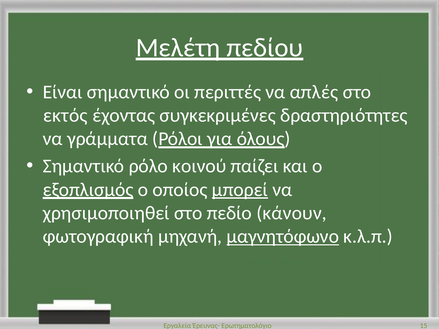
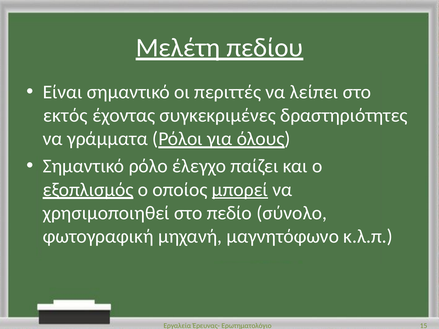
απλές: απλές -> λείπει
κοινού: κοινού -> έλεγχο
κάνουν: κάνουν -> σύνολο
μαγνητόφωνο underline: present -> none
